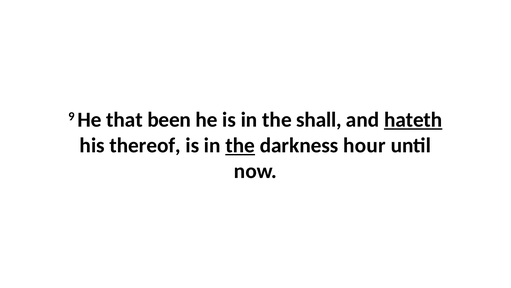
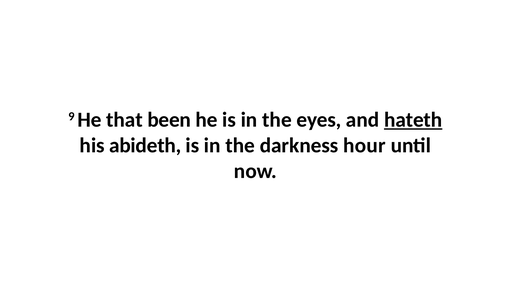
shall: shall -> eyes
thereof: thereof -> abideth
the at (240, 145) underline: present -> none
